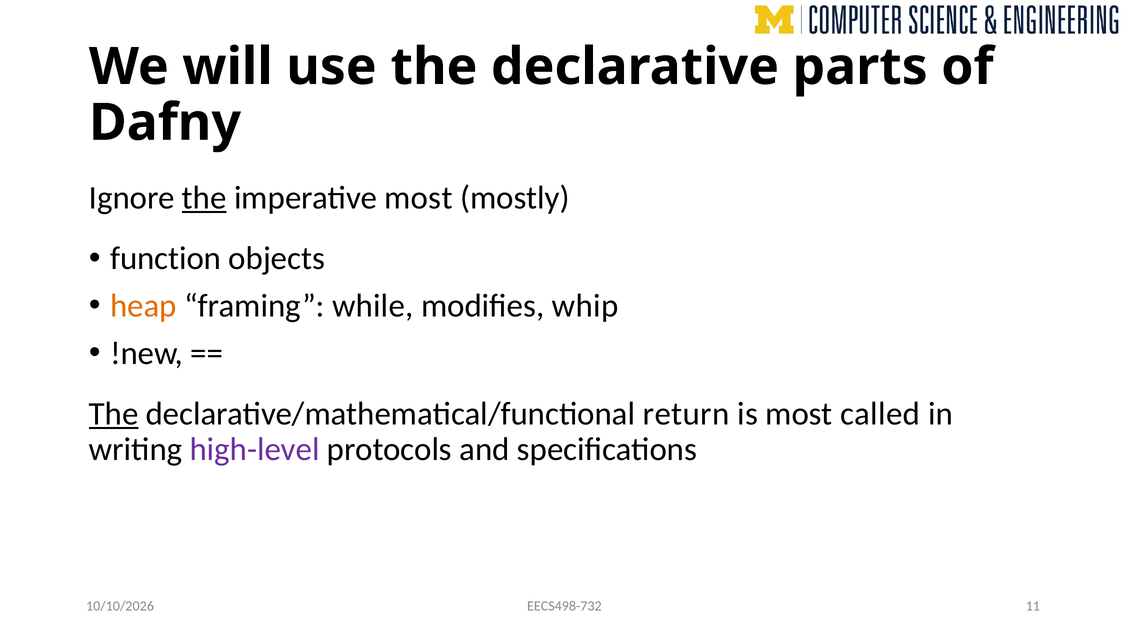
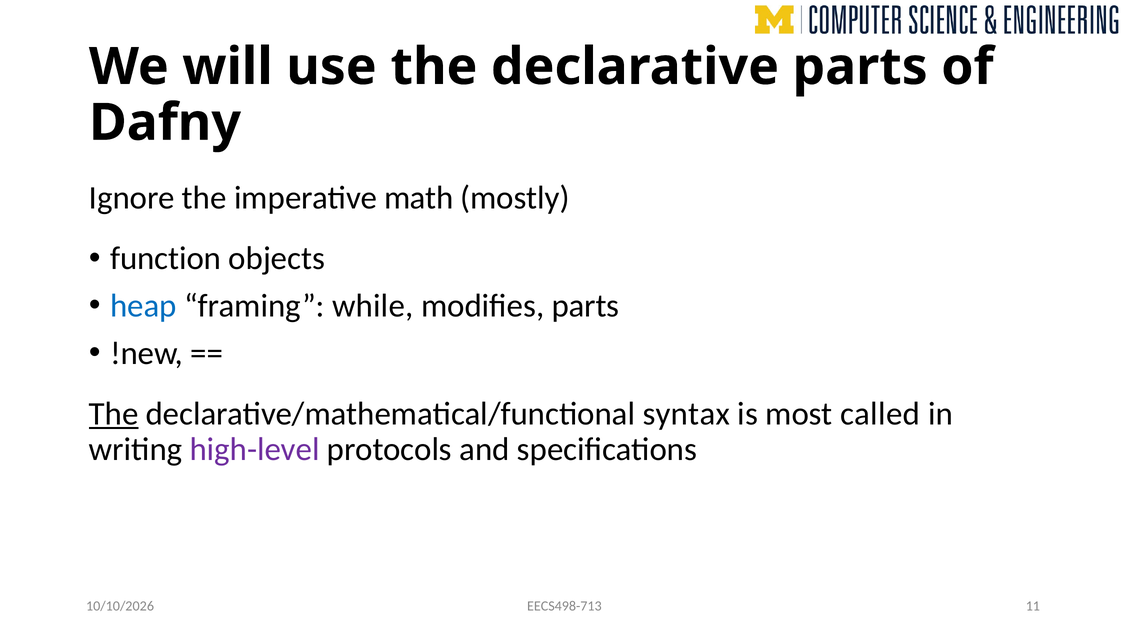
the at (204, 198) underline: present -> none
imperative most: most -> math
heap colour: orange -> blue
modifies whip: whip -> parts
return: return -> syntax
EECS498-732: EECS498-732 -> EECS498-713
